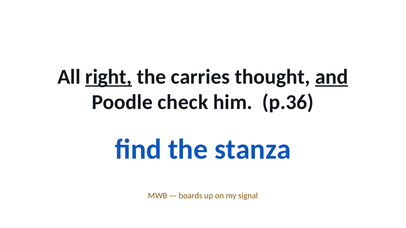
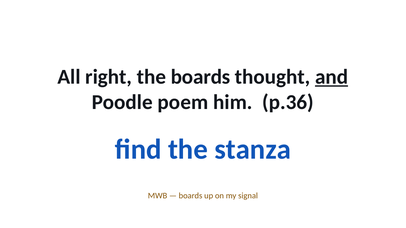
right underline: present -> none
the carries: carries -> boards
check: check -> poem
